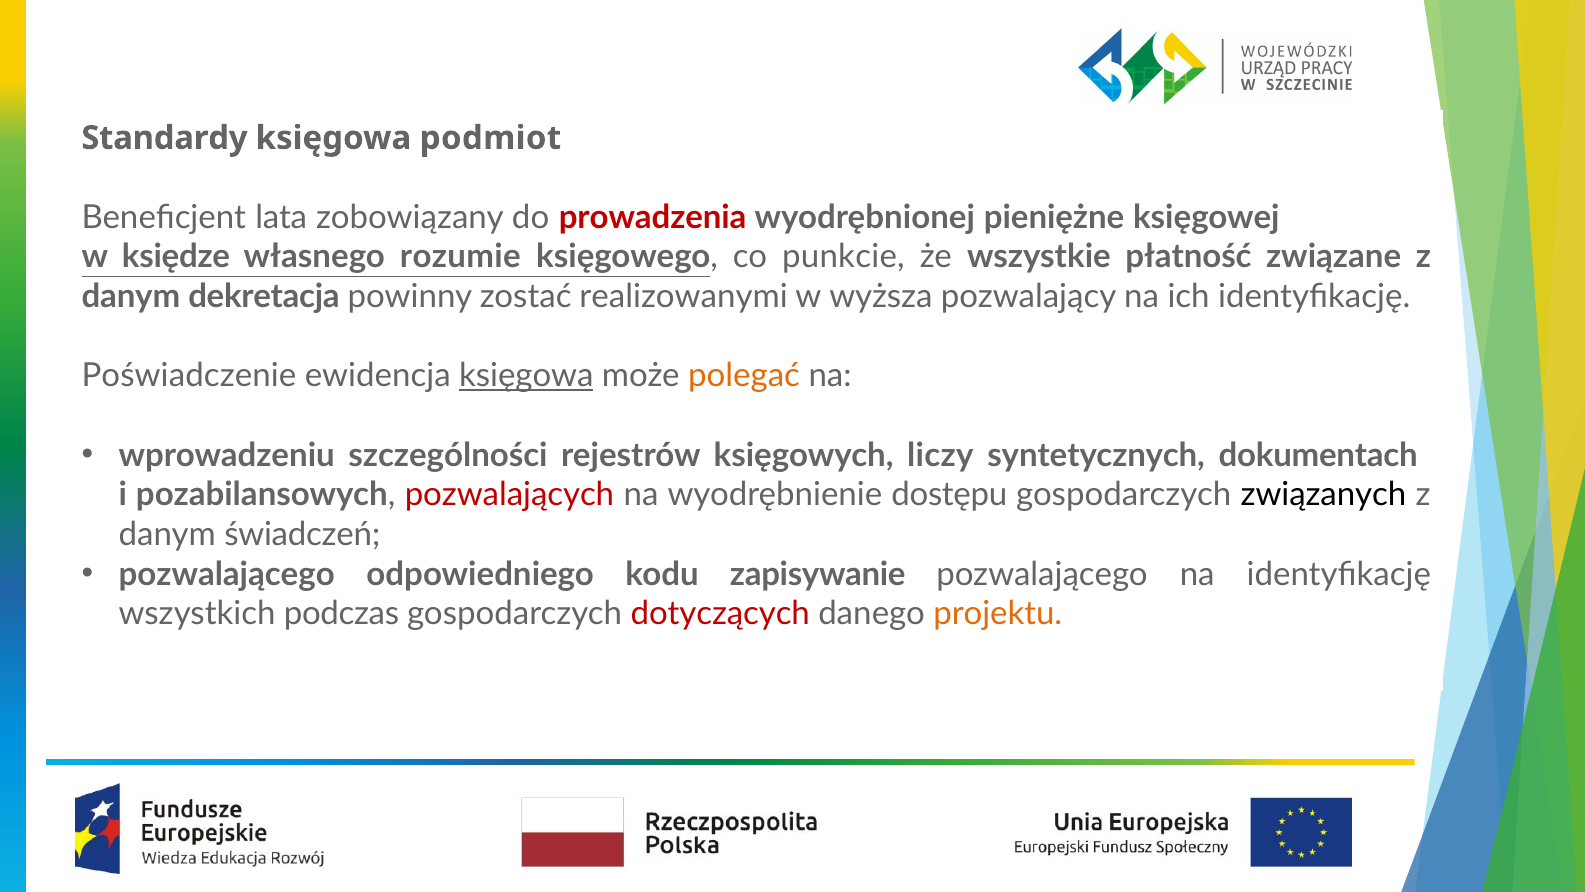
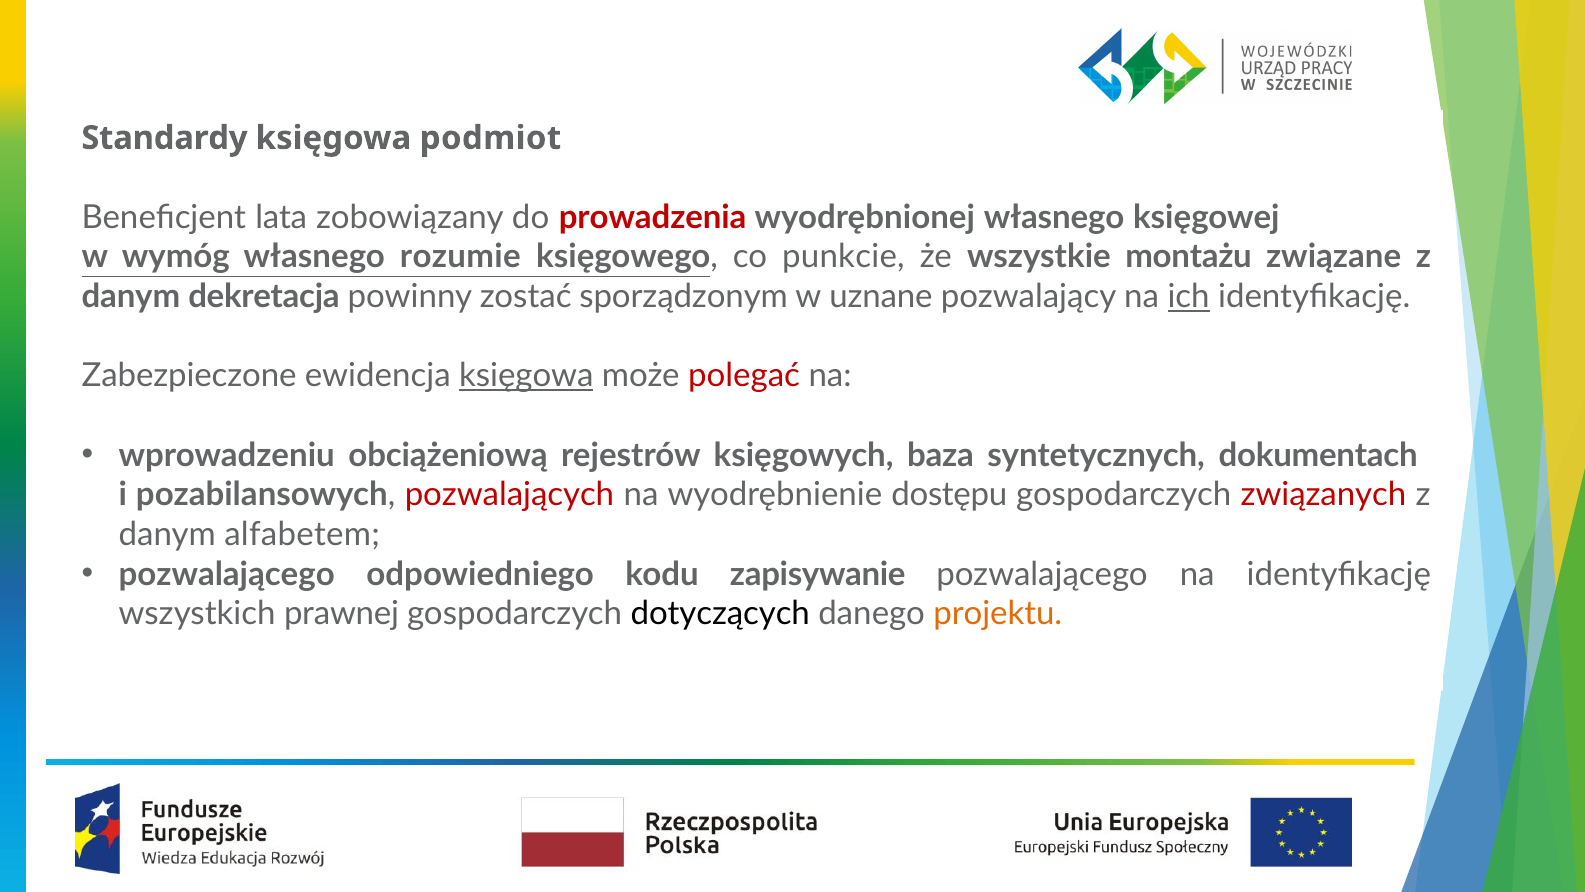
wyodrębnionej pieniężne: pieniężne -> własnego
księdze: księdze -> wymóg
płatność: płatność -> montażu
realizowanymi: realizowanymi -> sporządzonym
wyższa: wyższa -> uznane
ich underline: none -> present
Poświadczenie: Poświadczenie -> Zabezpieczone
polegać colour: orange -> red
szczególności: szczególności -> obciążeniową
liczy: liczy -> baza
związanych colour: black -> red
świadczeń: świadczeń -> alfabetem
podczas: podczas -> prawnej
dotyczących colour: red -> black
